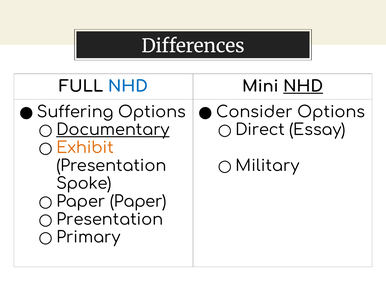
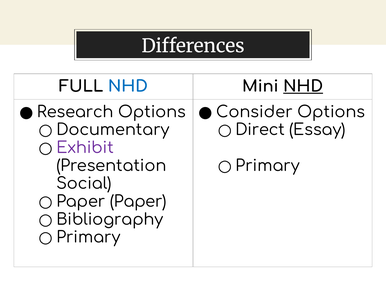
Suffering: Suffering -> Research
Documentary underline: present -> none
Exhibit colour: orange -> purple
Military at (267, 166): Military -> Primary
Spoke: Spoke -> Social
Presentation at (110, 220): Presentation -> Bibliography
